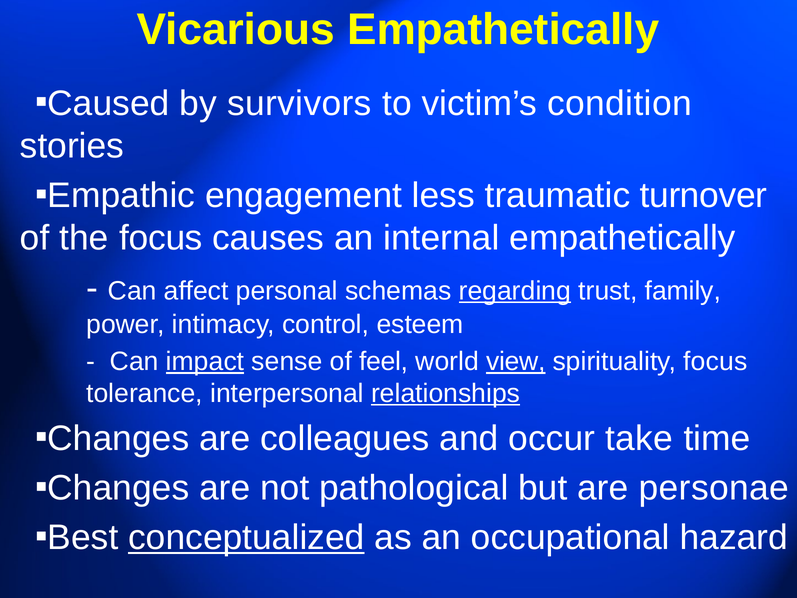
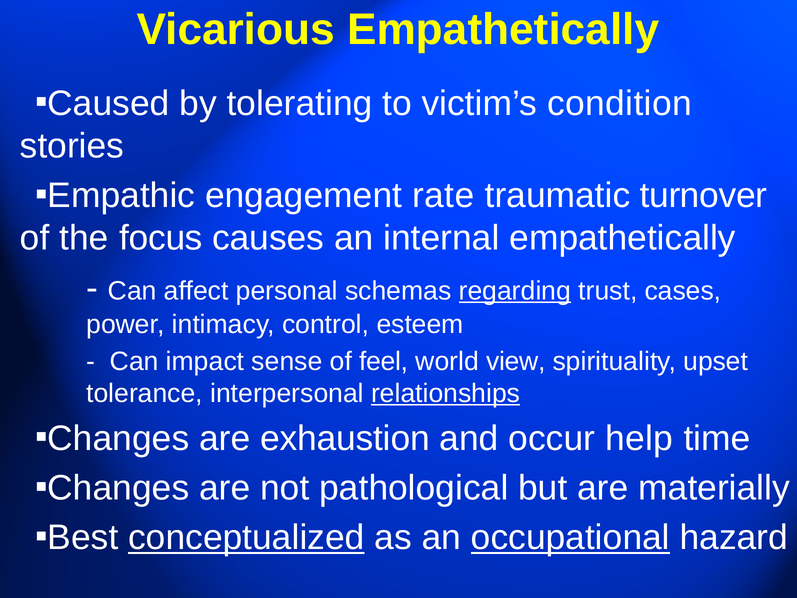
survivors: survivors -> tolerating
less: less -> rate
family: family -> cases
impact underline: present -> none
view underline: present -> none
spirituality focus: focus -> upset
colleagues: colleagues -> exhaustion
take: take -> help
personae: personae -> materially
occupational underline: none -> present
